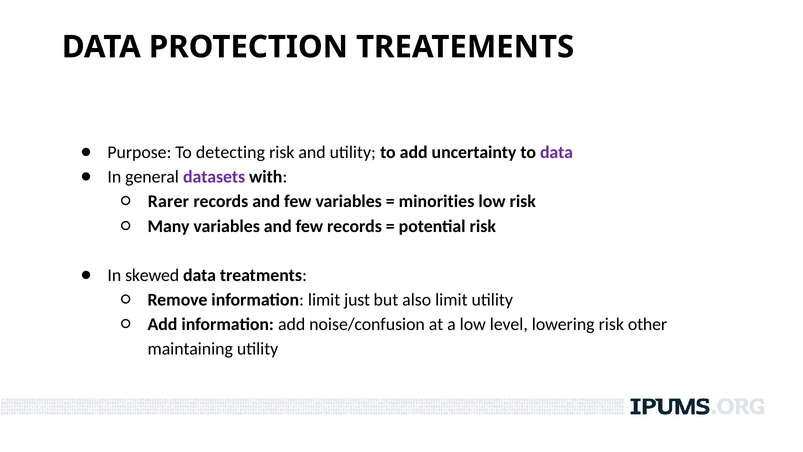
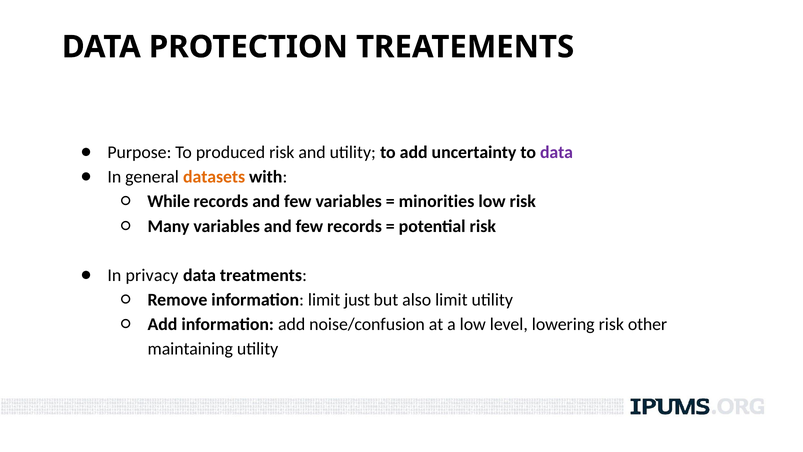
detecting: detecting -> produced
datasets colour: purple -> orange
Rarer: Rarer -> While
skewed: skewed -> privacy
